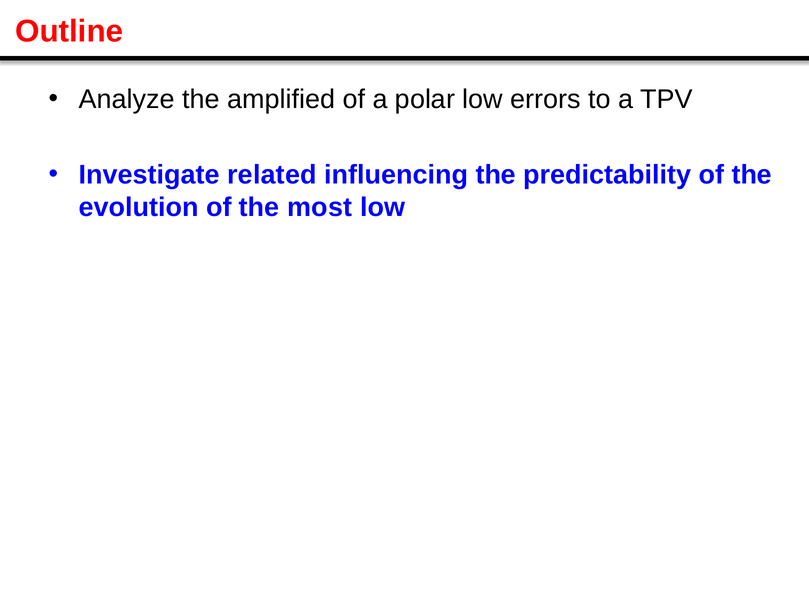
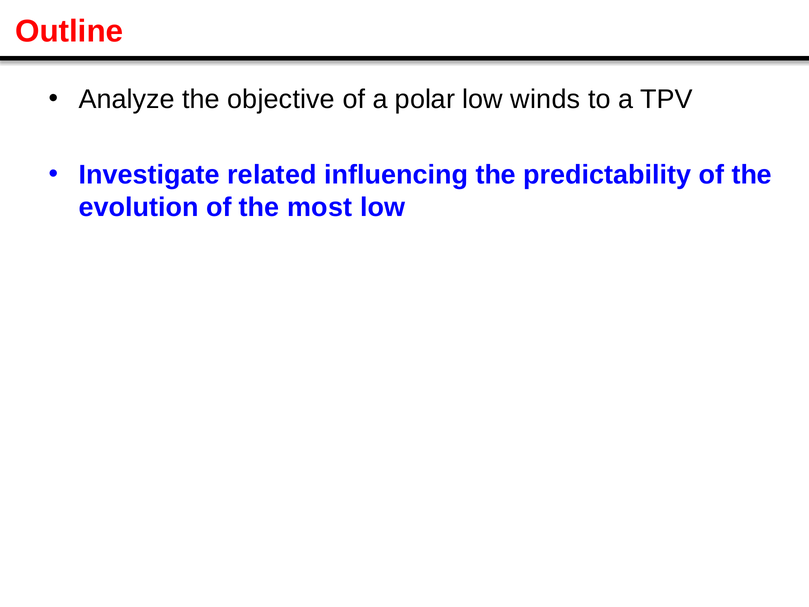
amplified: amplified -> objective
errors: errors -> winds
